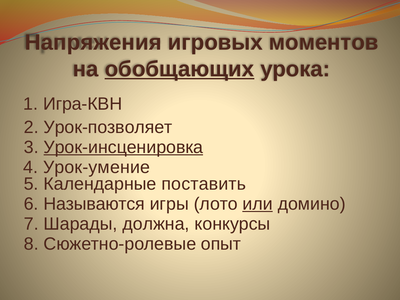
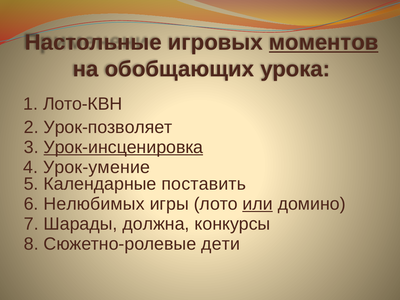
Напряжения: Напряжения -> Настольные
моментов underline: none -> present
обобщающих underline: present -> none
Игра-КВН: Игра-КВН -> Лото-КВН
Называются: Называются -> Нелюбимых
опыт: опыт -> дети
